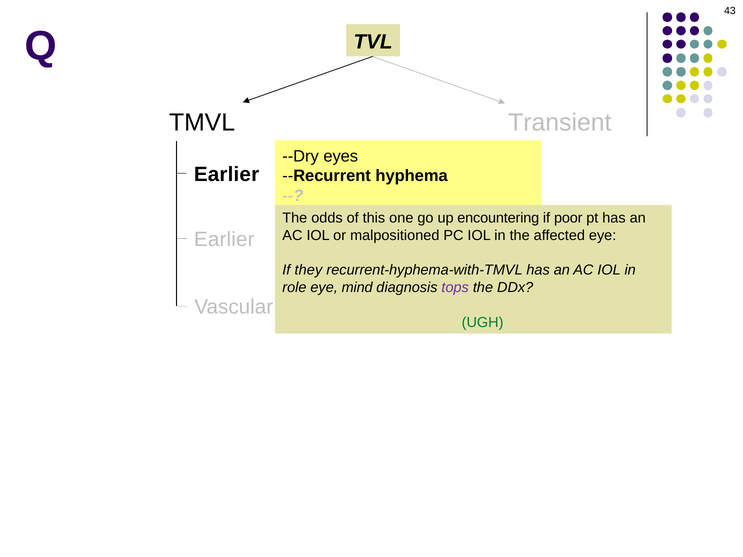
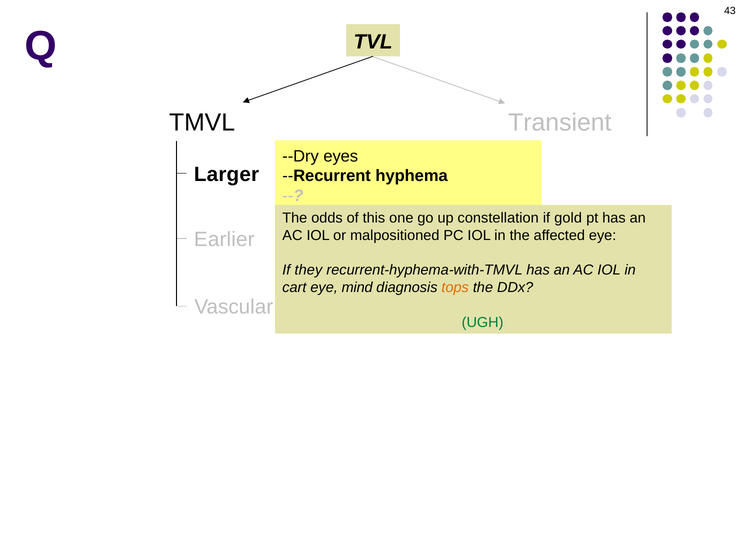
Earlier at (227, 175): Earlier -> Larger
encountering: encountering -> constellation
poor: poor -> gold
role: role -> cart
tops colour: purple -> orange
